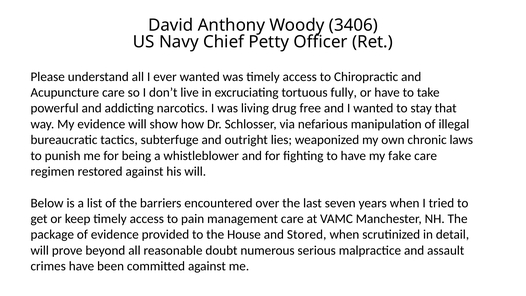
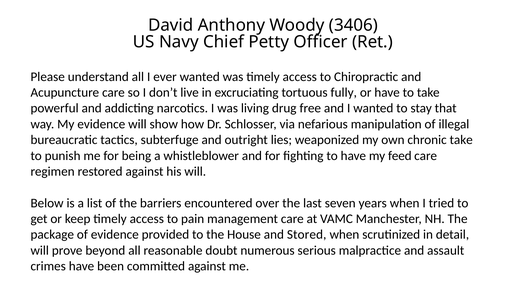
chronic laws: laws -> take
fake: fake -> feed
